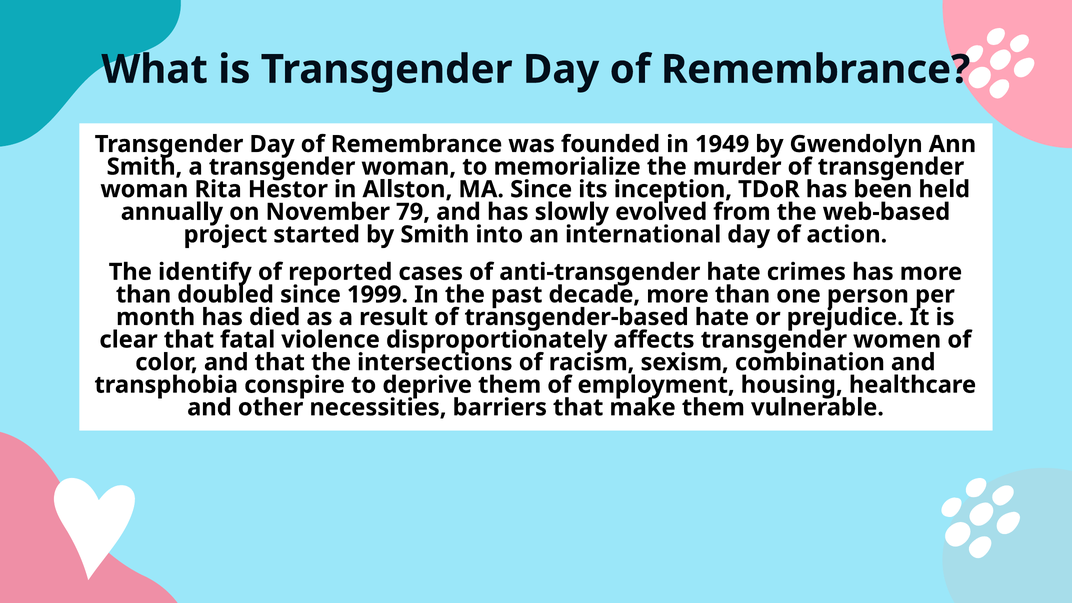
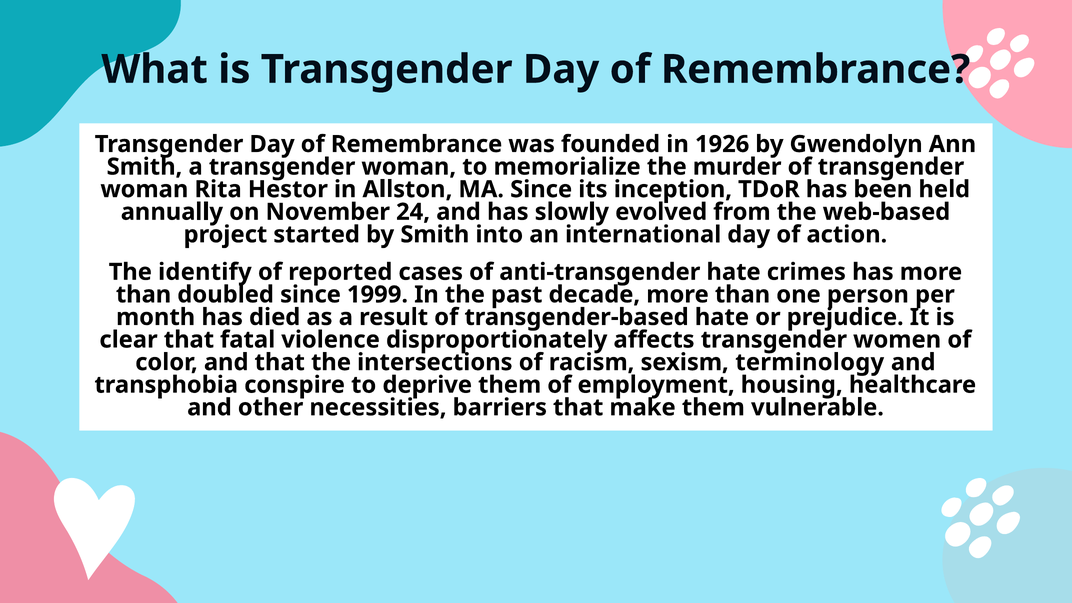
1949: 1949 -> 1926
79: 79 -> 24
combination: combination -> terminology
